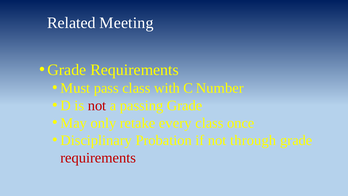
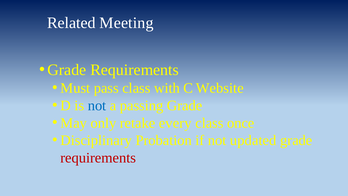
Number: Number -> Website
not at (97, 105) colour: red -> blue
through: through -> updated
